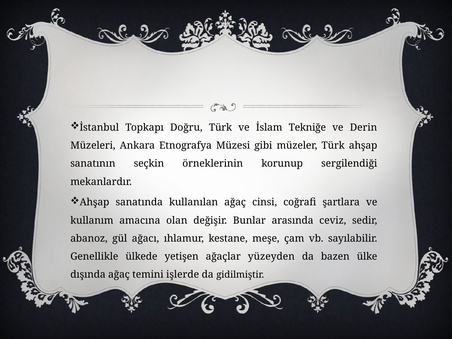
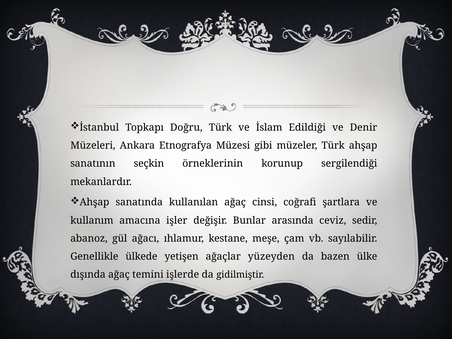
Tekniğe: Tekniğe -> Edildiği
Derin: Derin -> Denir
olan: olan -> işler
